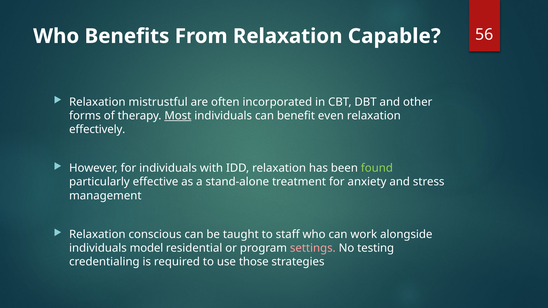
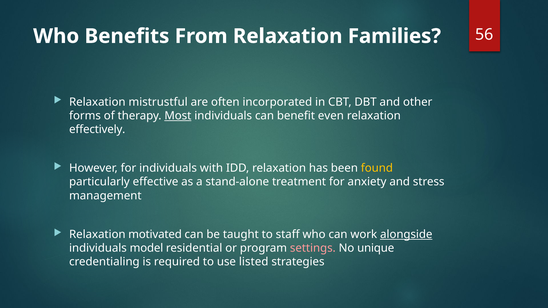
Capable: Capable -> Families
found colour: light green -> yellow
conscious: conscious -> motivated
alongside underline: none -> present
testing: testing -> unique
those: those -> listed
